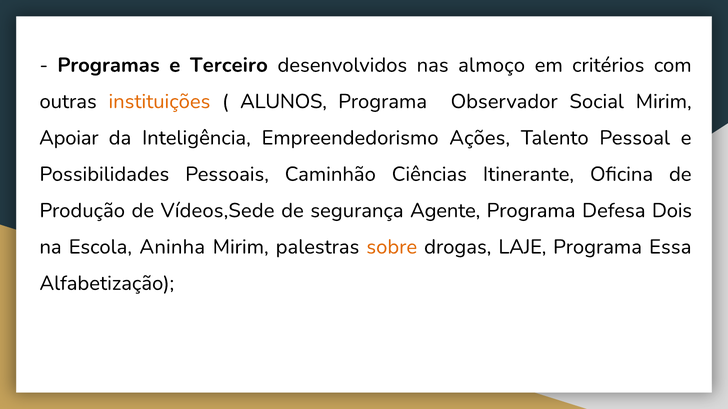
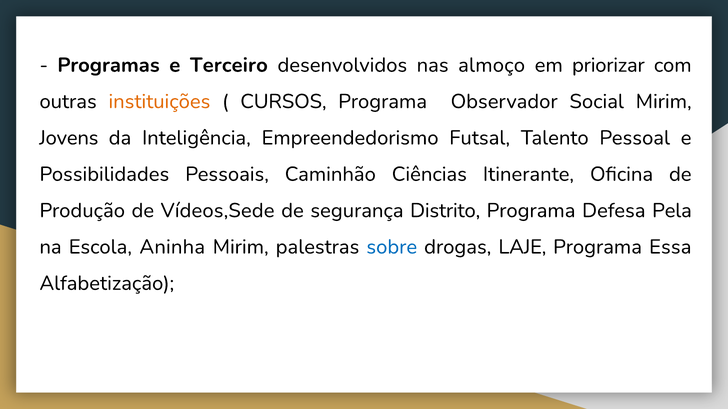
critérios: critérios -> priorizar
ALUNOS: ALUNOS -> CURSOS
Apoiar: Apoiar -> Jovens
Ações: Ações -> Futsal
Agente: Agente -> Distrito
Dois: Dois -> Pela
sobre colour: orange -> blue
